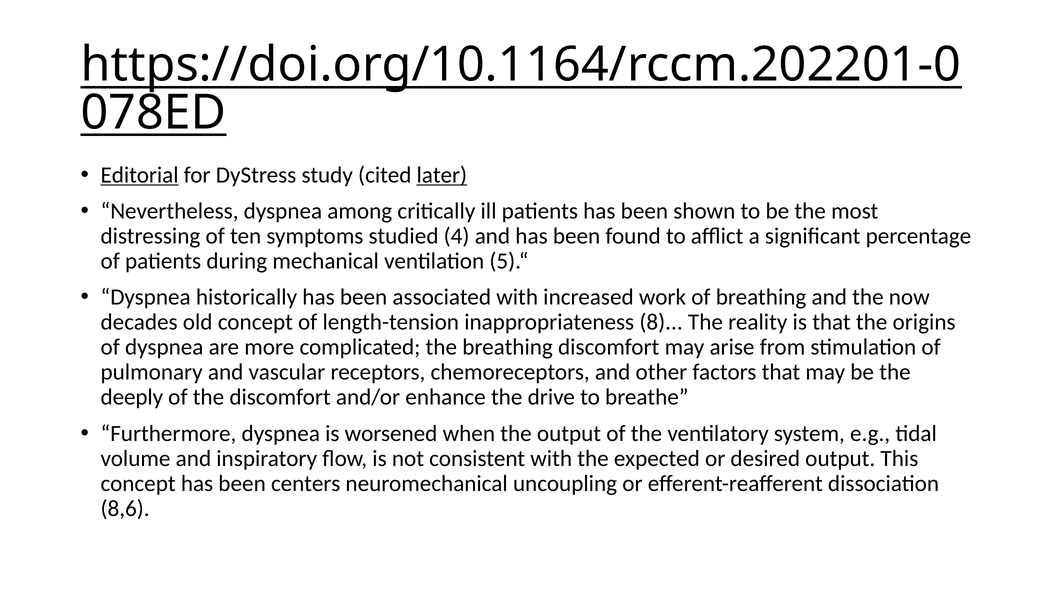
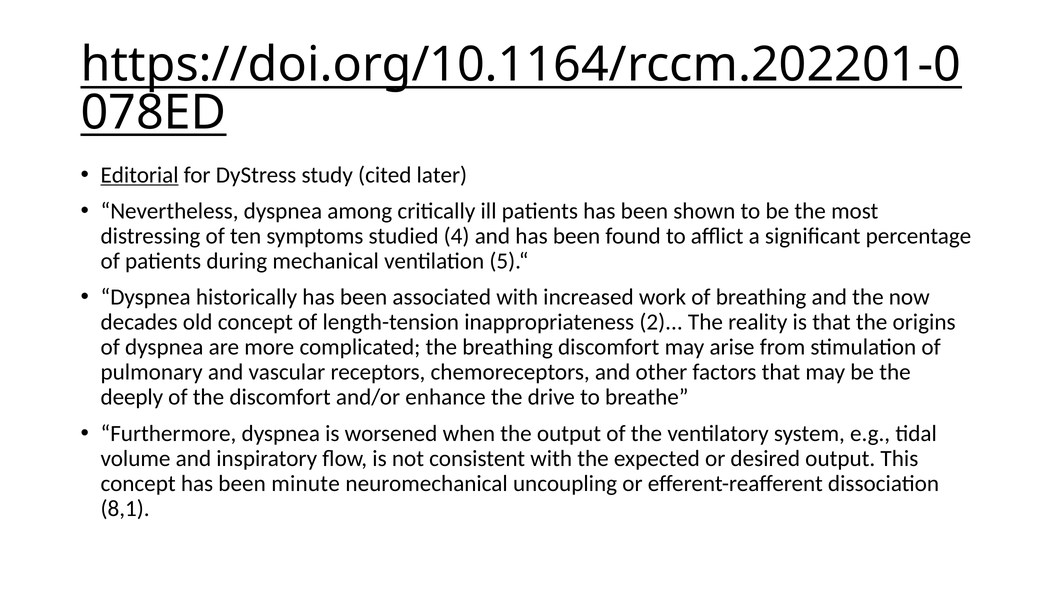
later underline: present -> none
8: 8 -> 2
centers: centers -> minute
8,6: 8,6 -> 8,1
